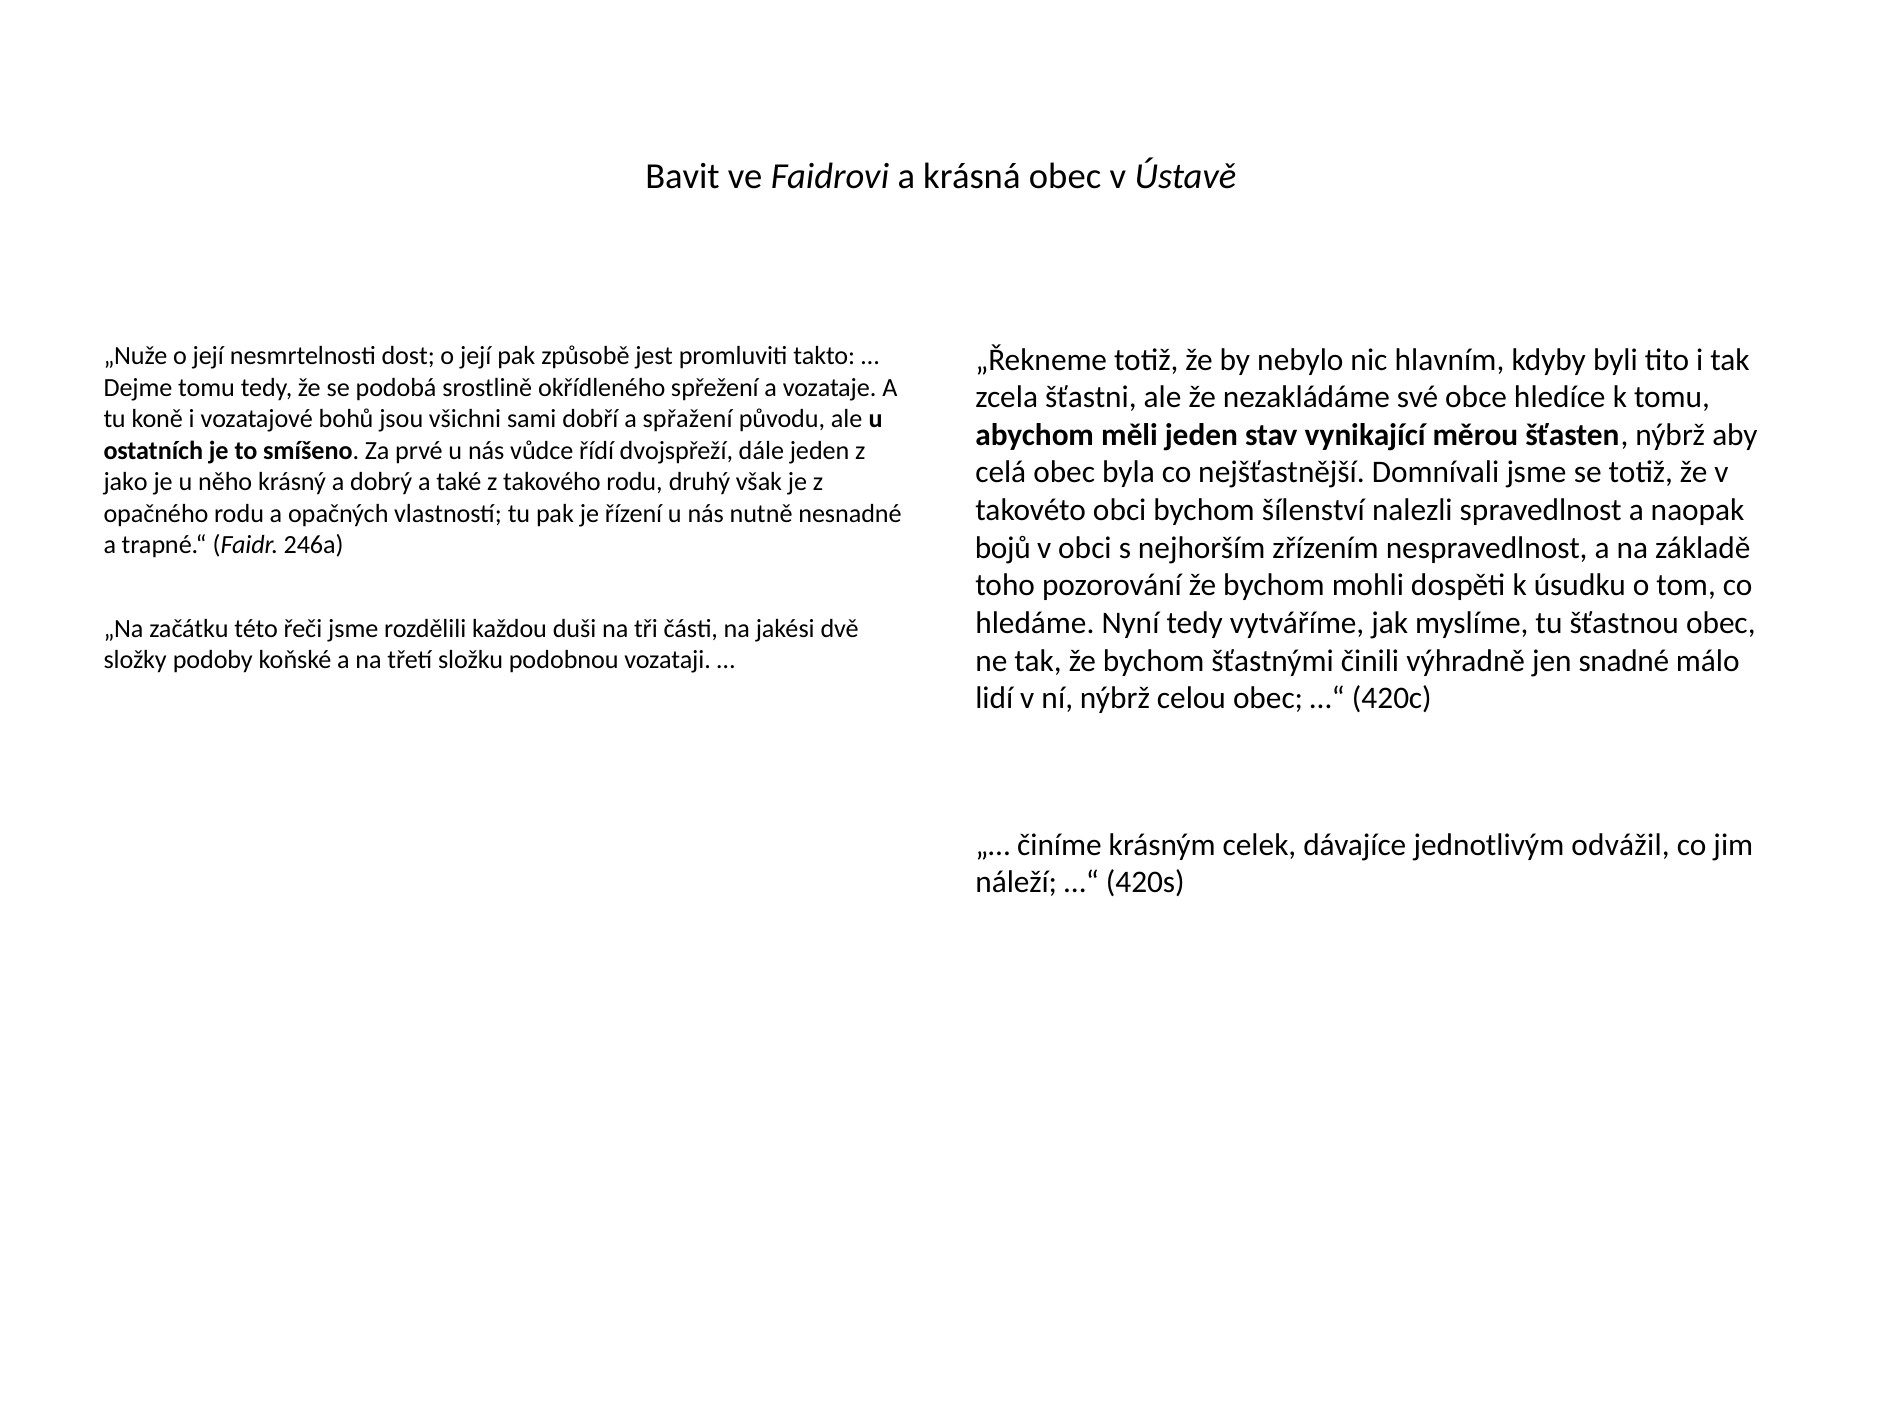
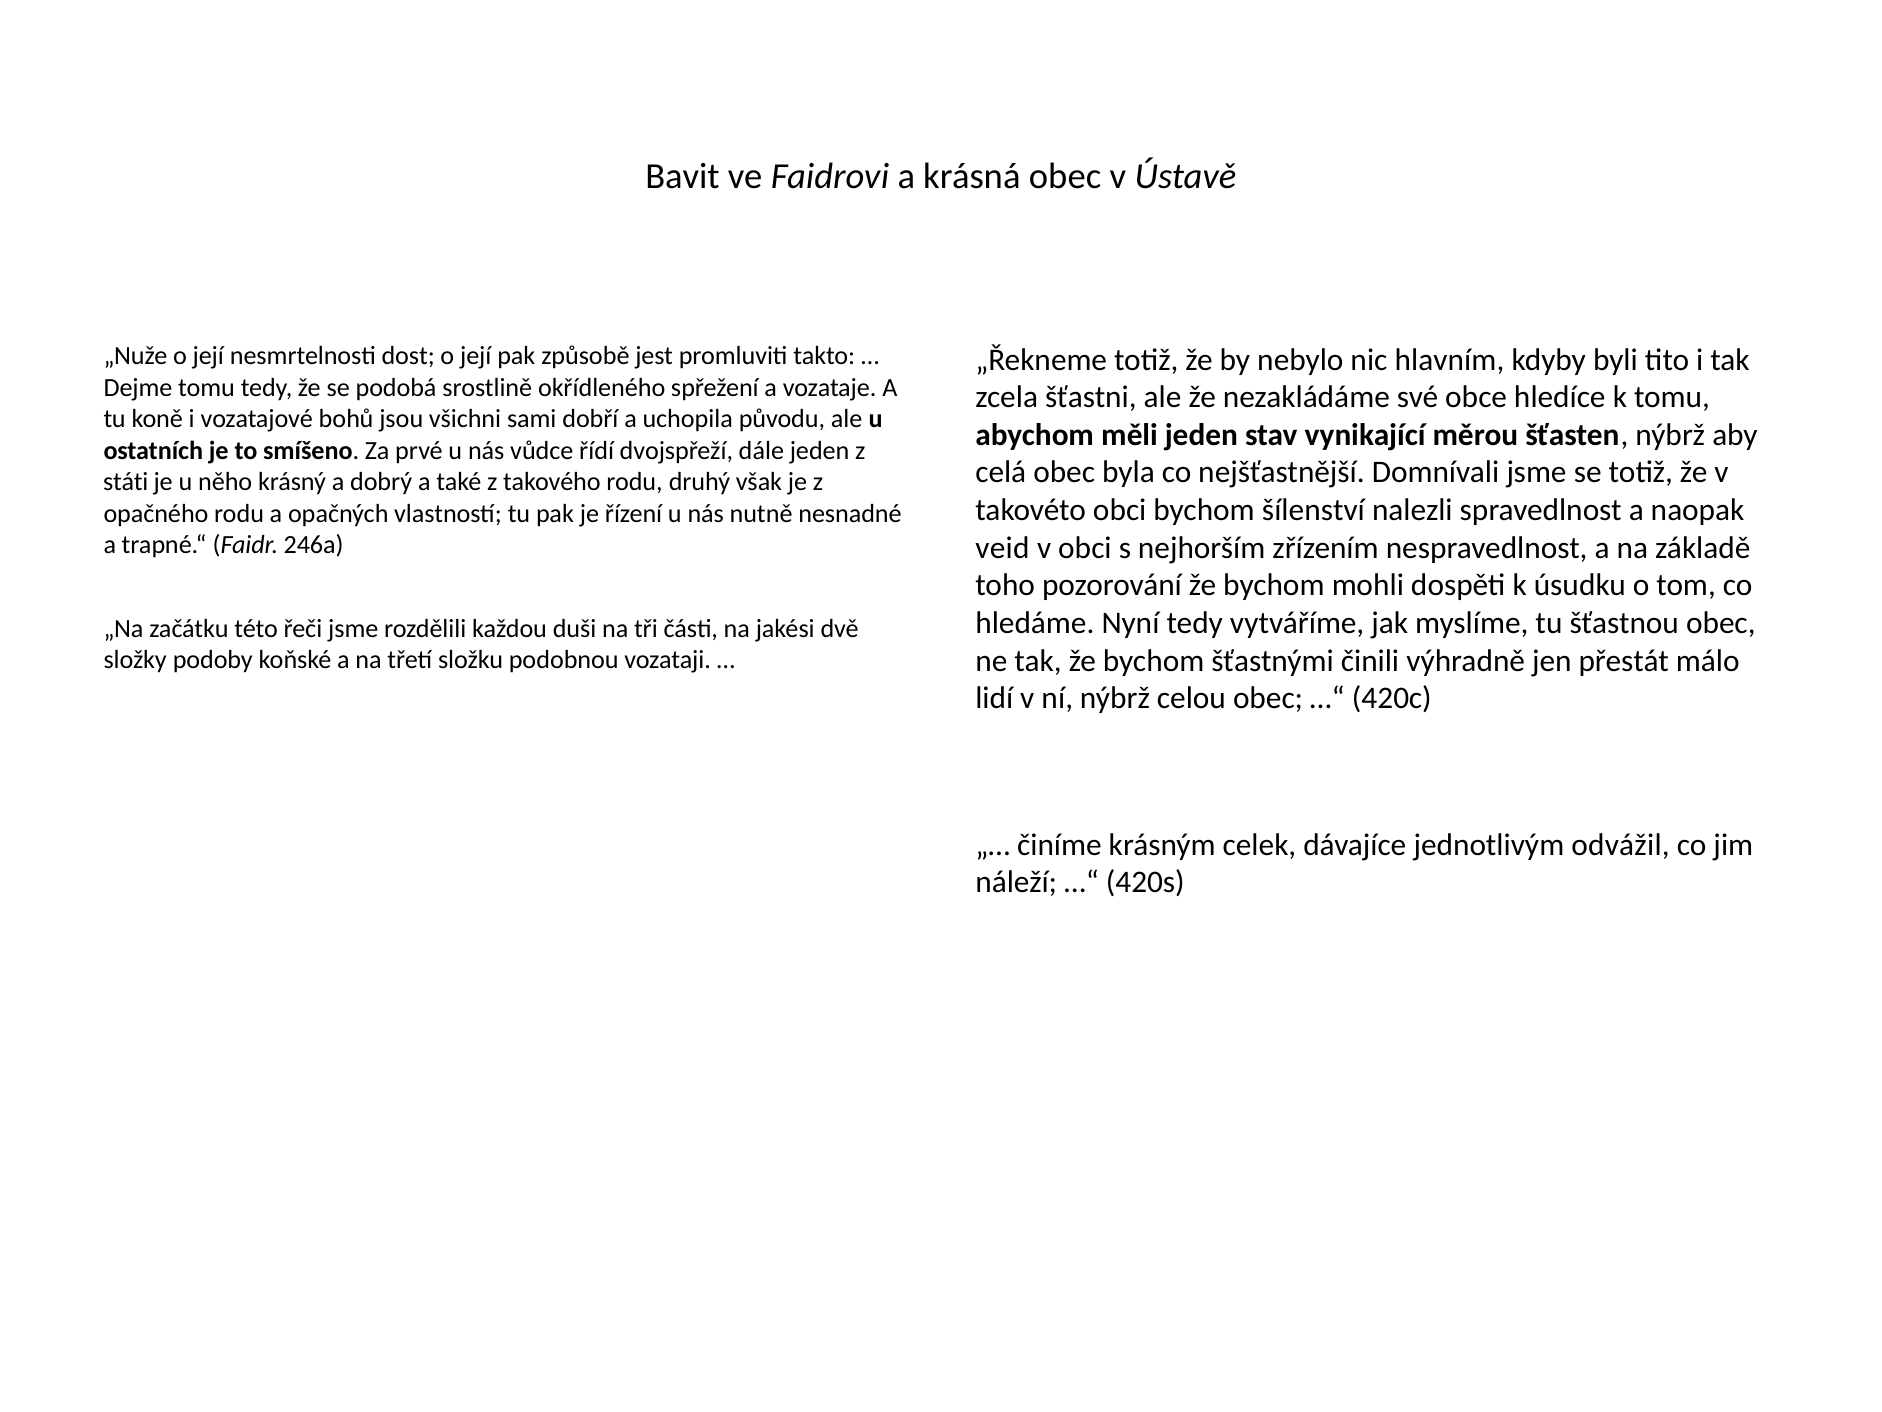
spřažení: spřažení -> uchopila
jako: jako -> státi
bojů: bojů -> veid
snadné: snadné -> přestát
